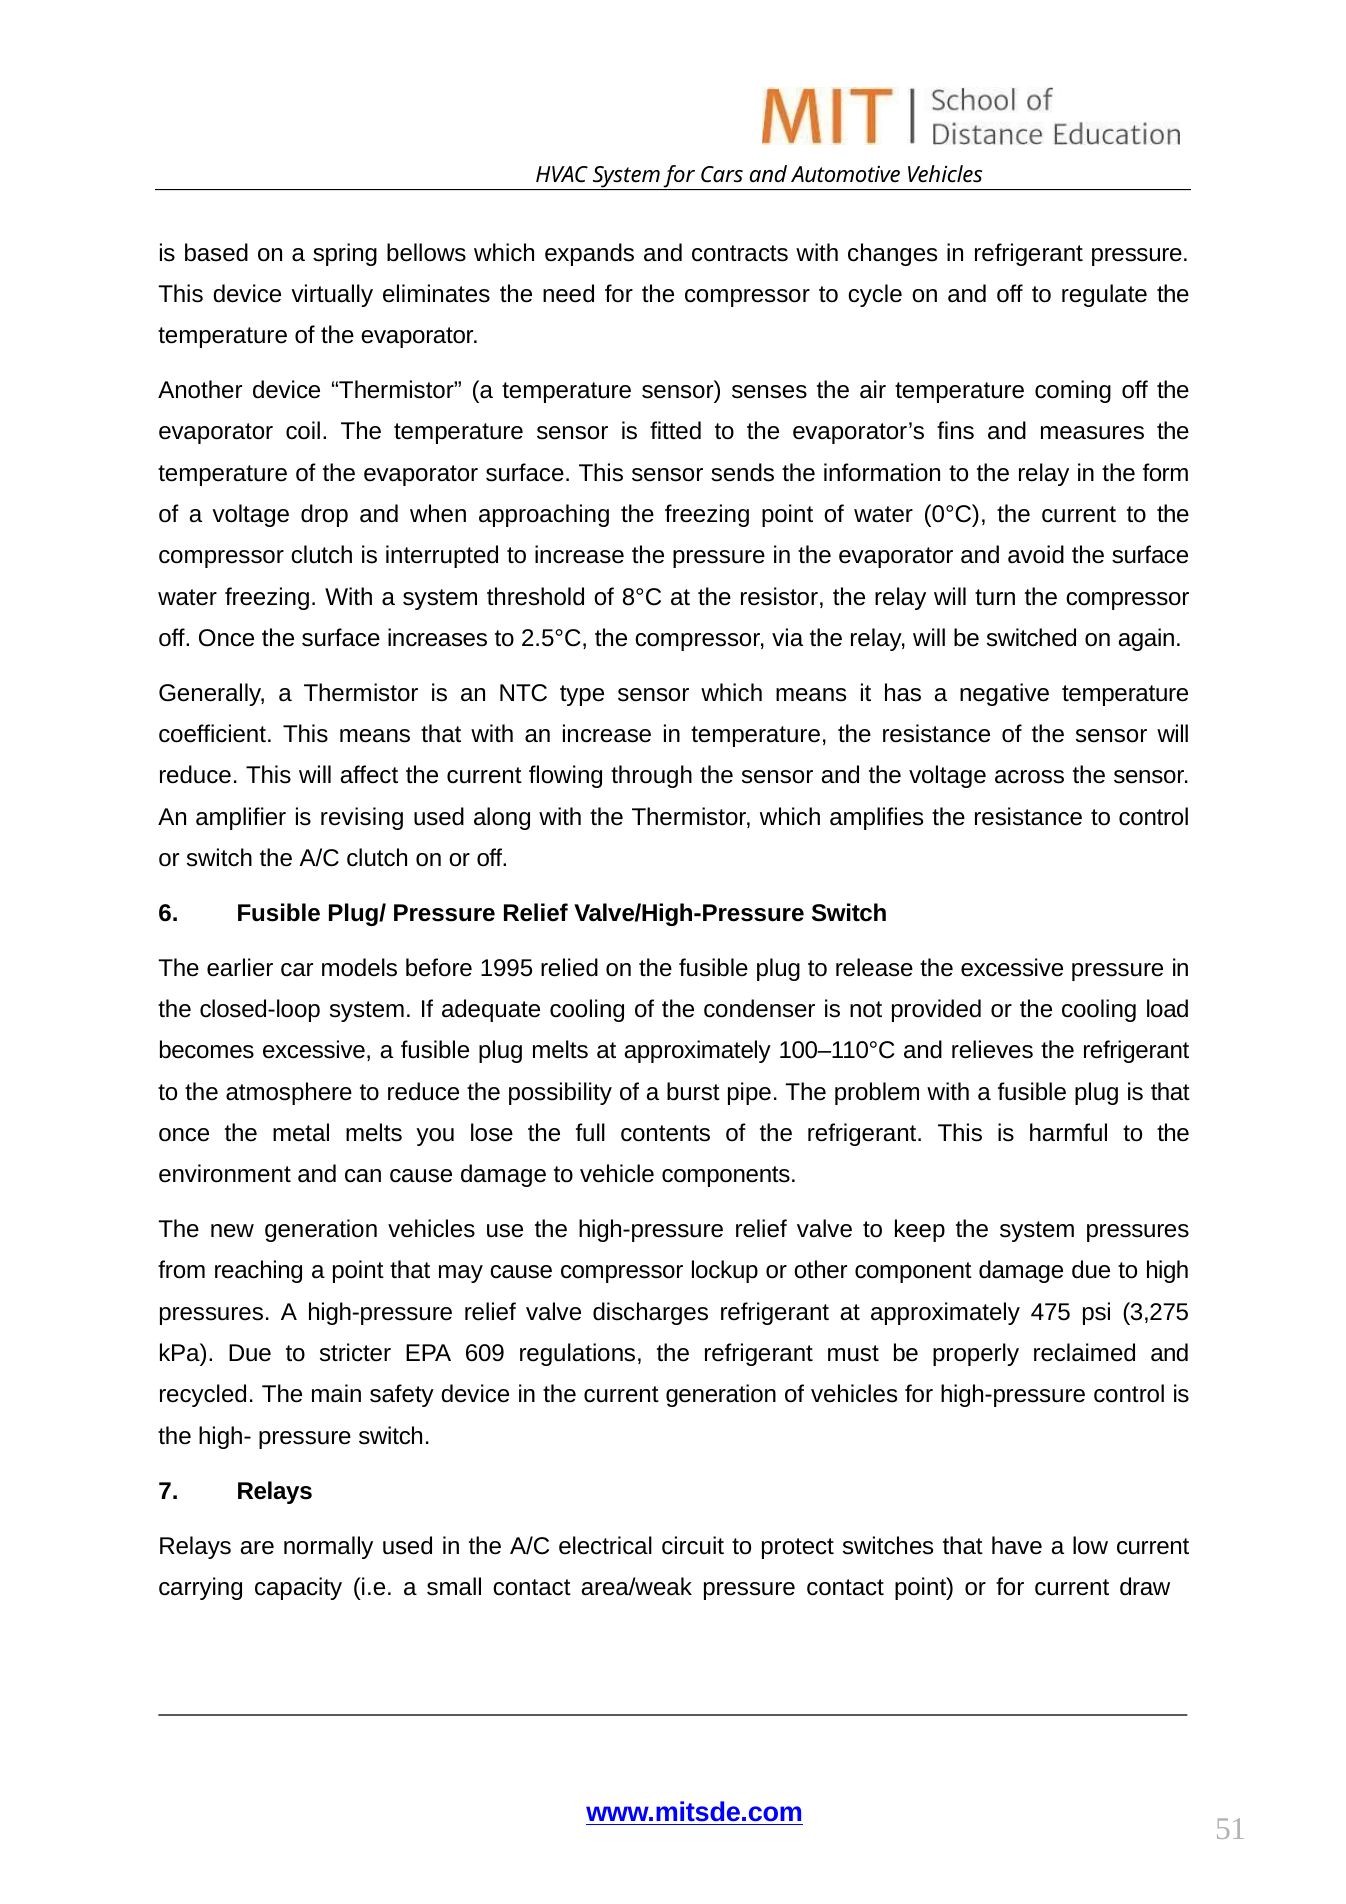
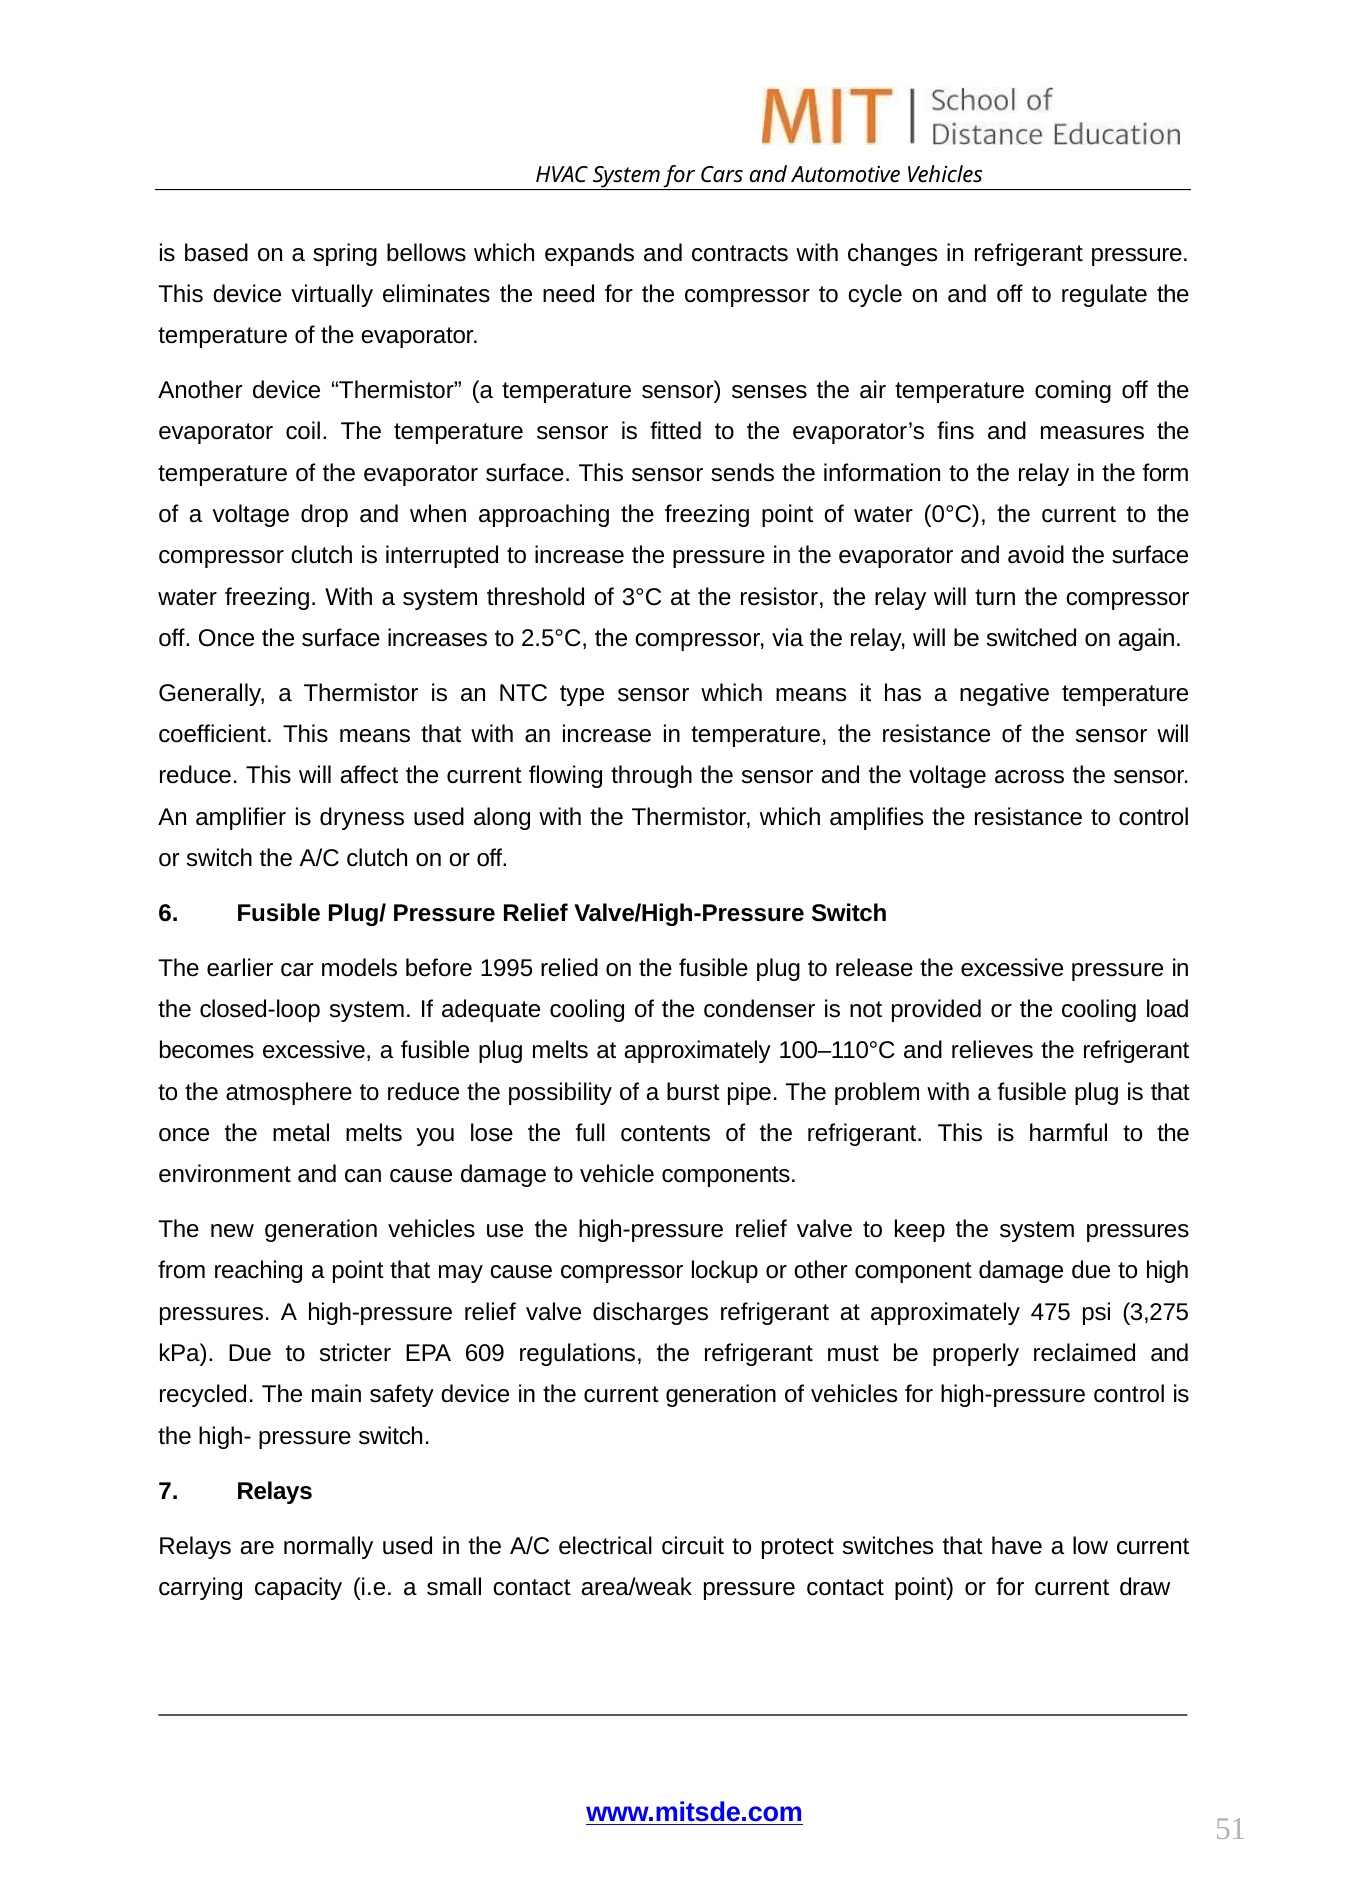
8°C: 8°C -> 3°C
revising: revising -> dryness
